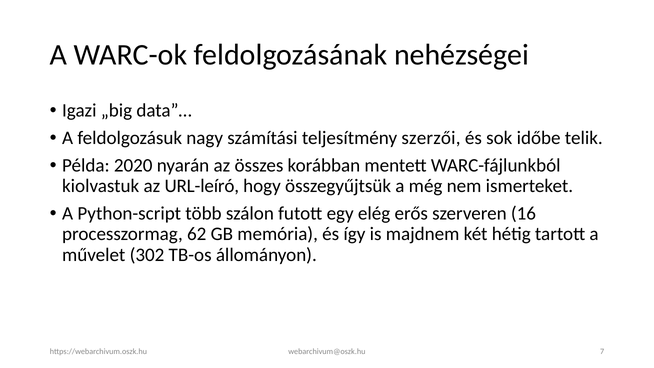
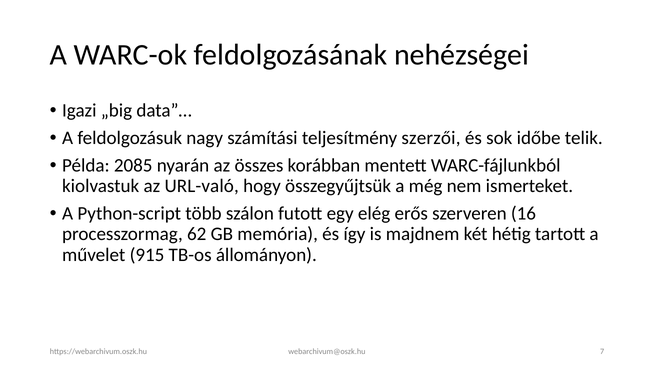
2020: 2020 -> 2085
URL-leíró: URL-leíró -> URL-való
302: 302 -> 915
